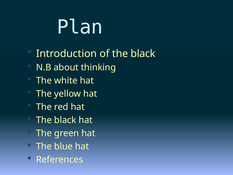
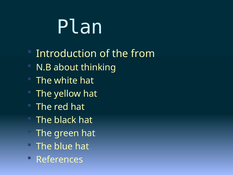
of the black: black -> from
